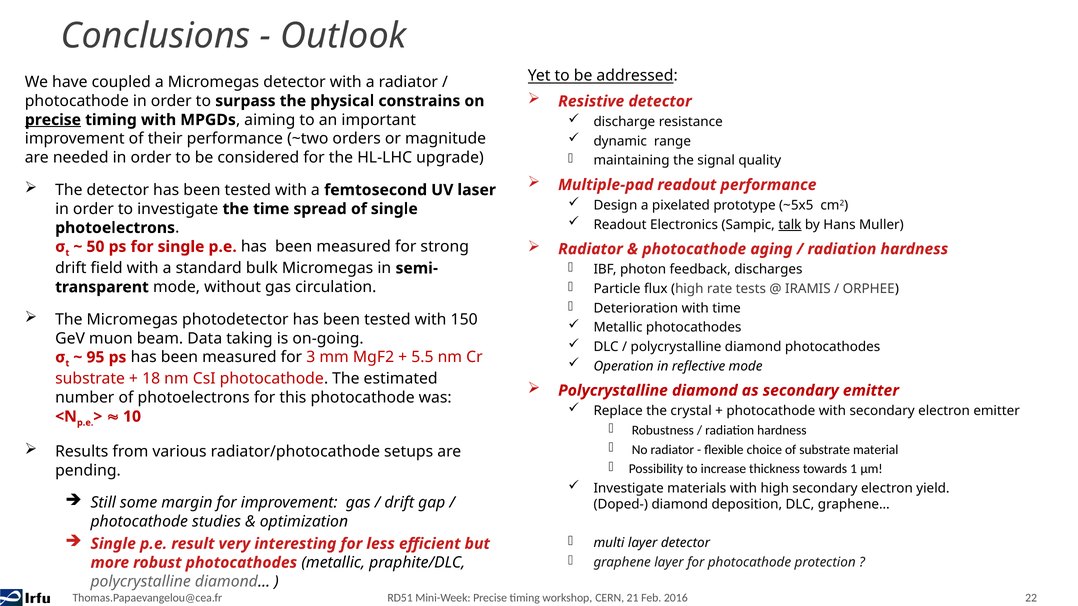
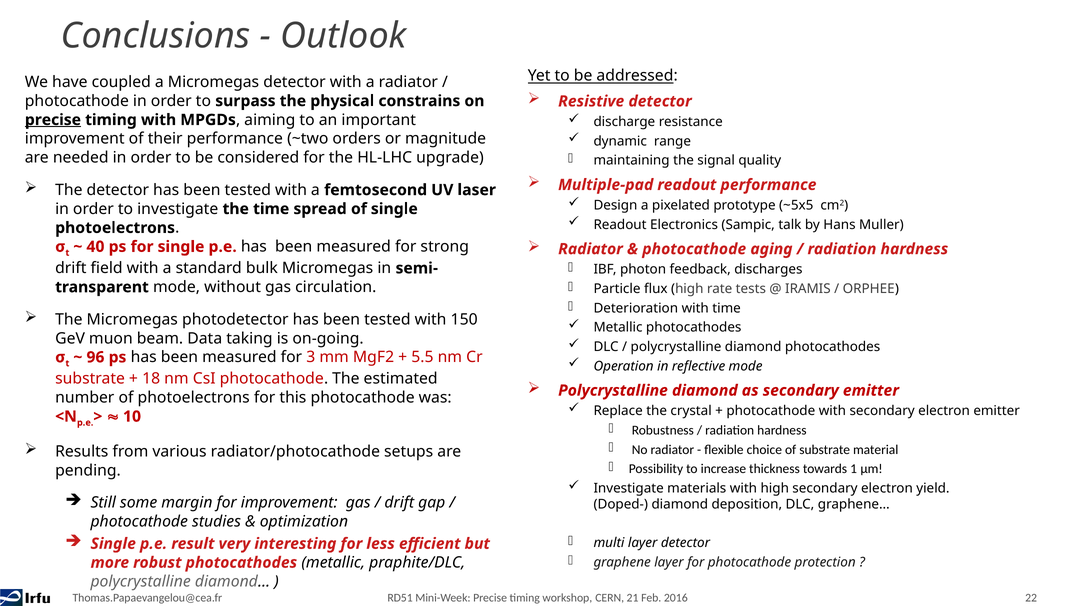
talk underline: present -> none
50: 50 -> 40
95: 95 -> 96
